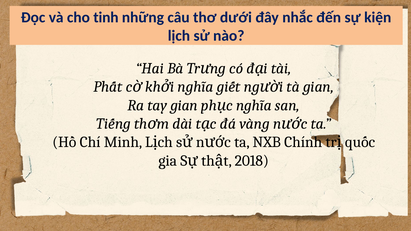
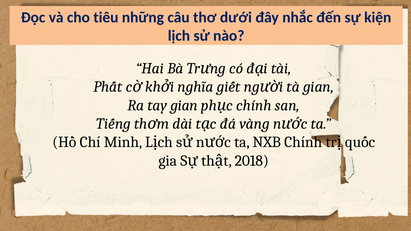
tinh: tinh -> tiêu
nghĩa at (254, 105): nghĩa -> chính
